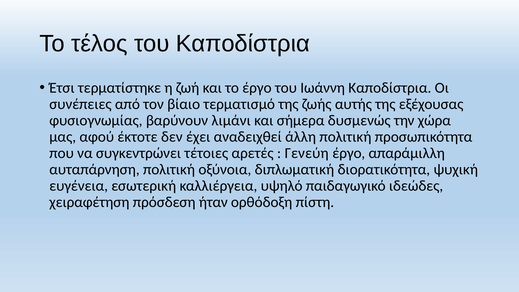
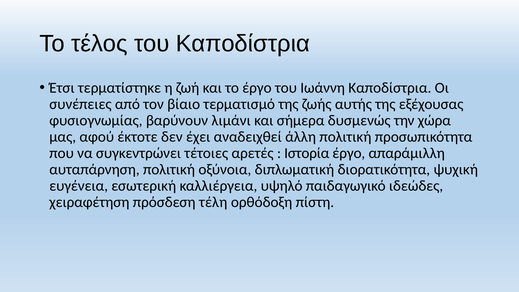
Γενεύη: Γενεύη -> Ιστορία
ήταν: ήταν -> τέλη
